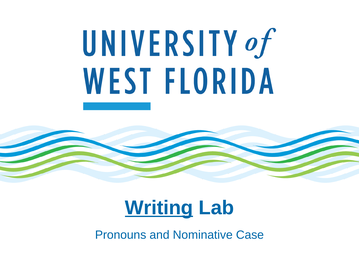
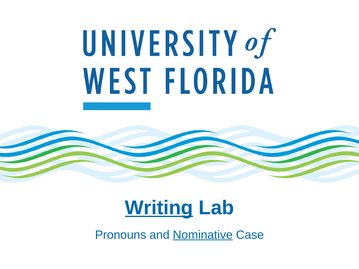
Nominative underline: none -> present
